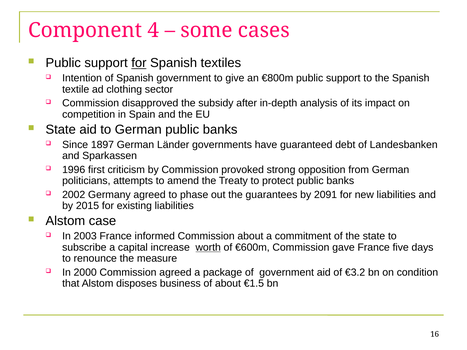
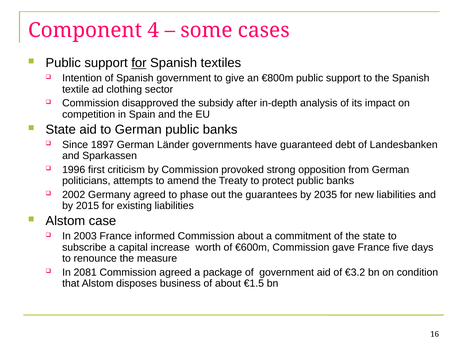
2091: 2091 -> 2035
worth underline: present -> none
2000: 2000 -> 2081
